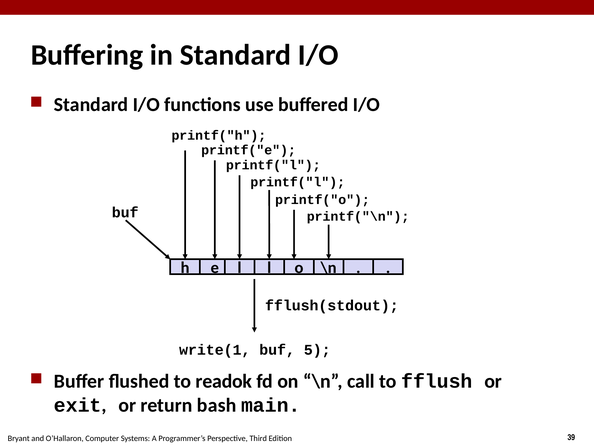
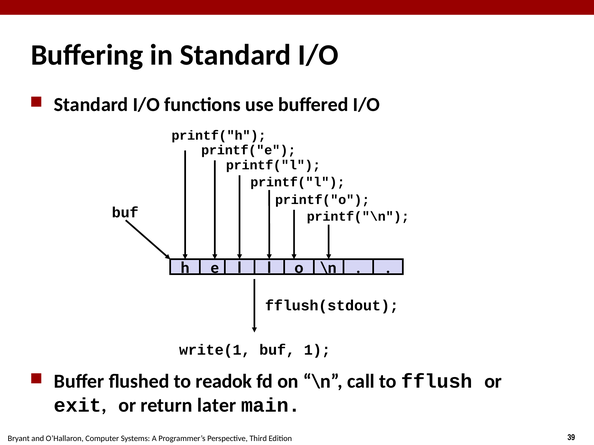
5: 5 -> 1
bash: bash -> later
